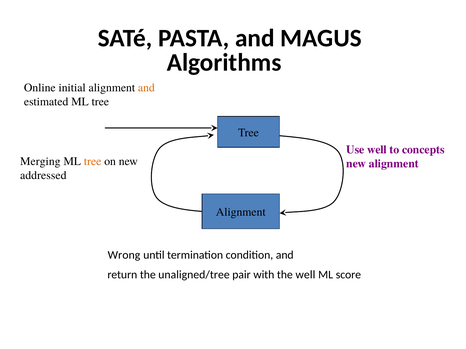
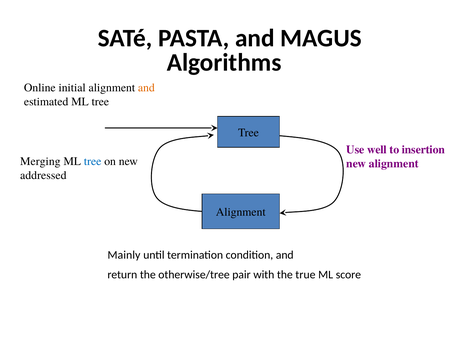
concepts: concepts -> insertion
tree at (93, 162) colour: orange -> blue
Wrong: Wrong -> Mainly
unaligned/tree: unaligned/tree -> otherwise/tree
the well: well -> true
